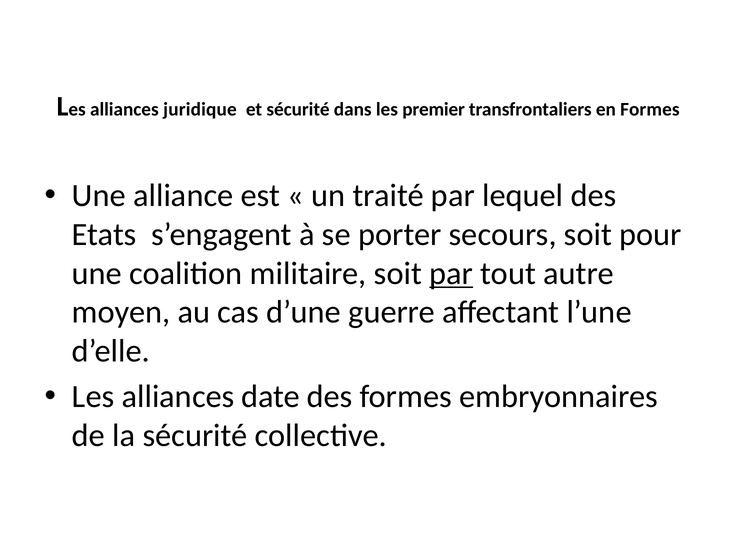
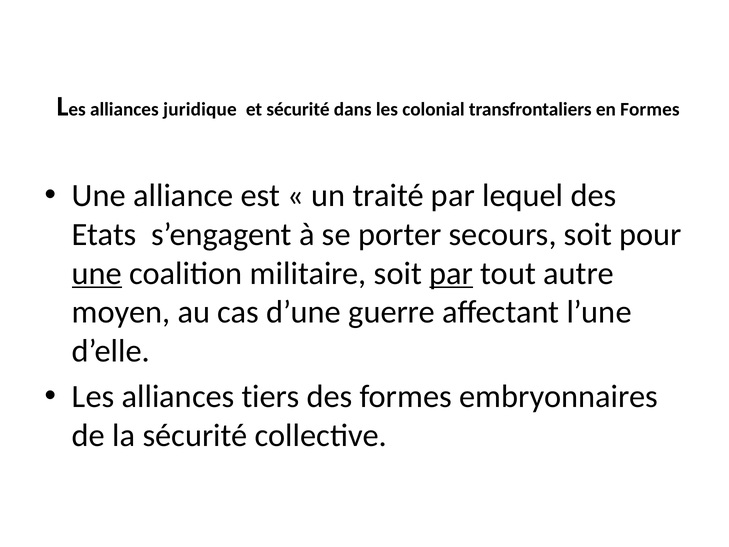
premier: premier -> colonial
une at (97, 273) underline: none -> present
date: date -> tiers
